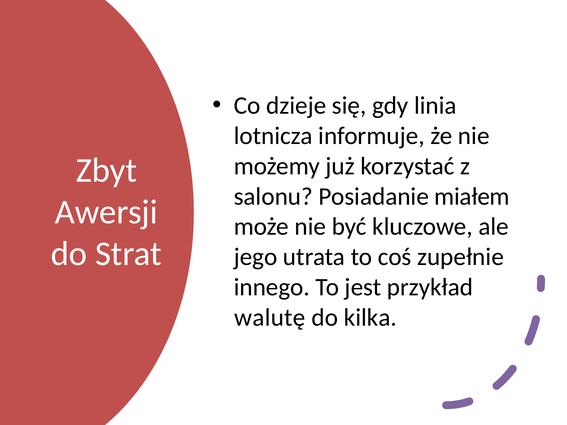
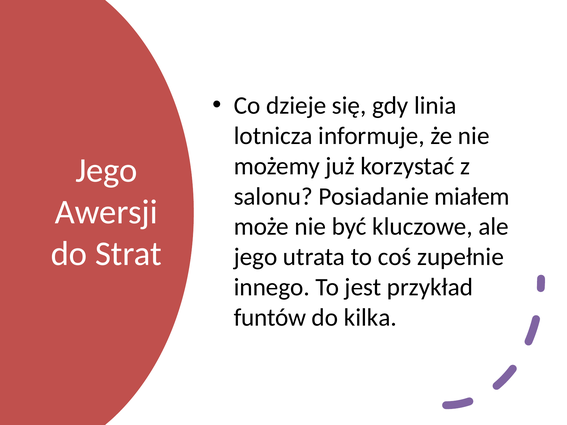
Zbyt at (106, 171): Zbyt -> Jego
walutę: walutę -> funtów
